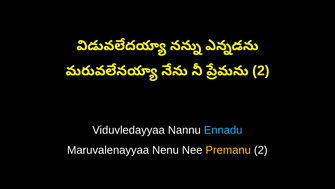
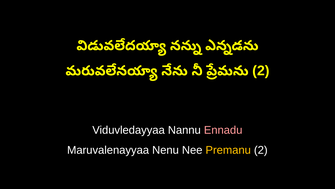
Ennadu colour: light blue -> pink
